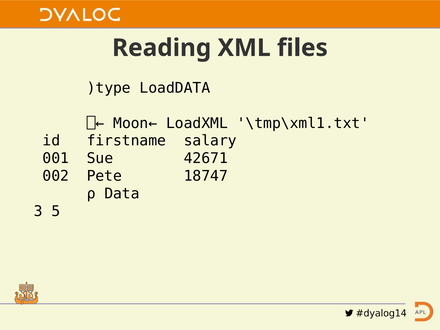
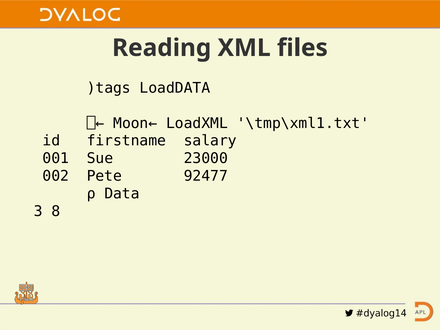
)type: )type -> )tags
42671: 42671 -> 23000
18747: 18747 -> 92477
5: 5 -> 8
